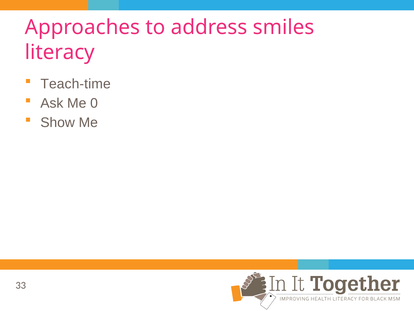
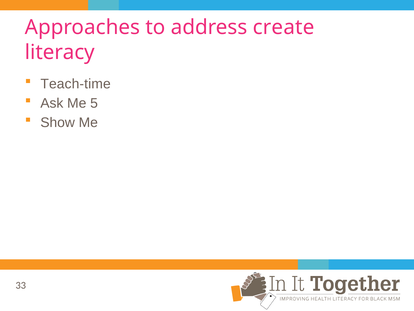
smiles: smiles -> create
0: 0 -> 5
